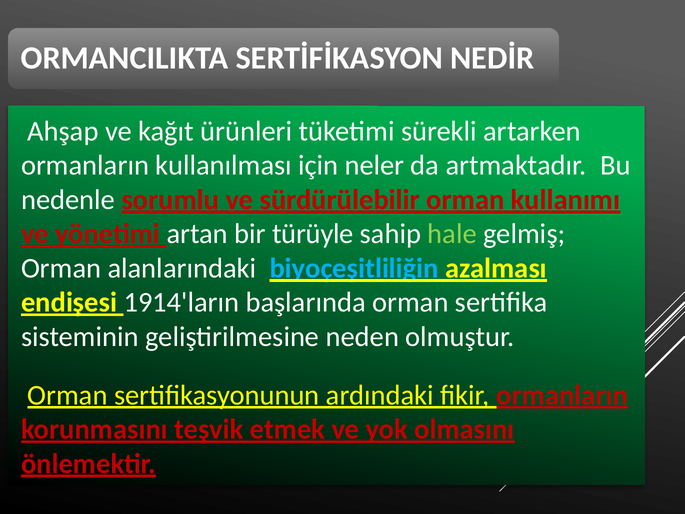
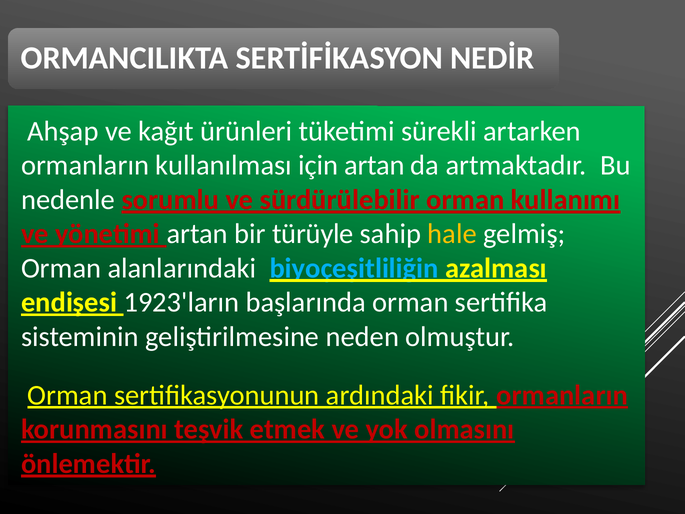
için neler: neler -> artan
hale colour: light green -> yellow
1914'ların: 1914'ların -> 1923'ların
